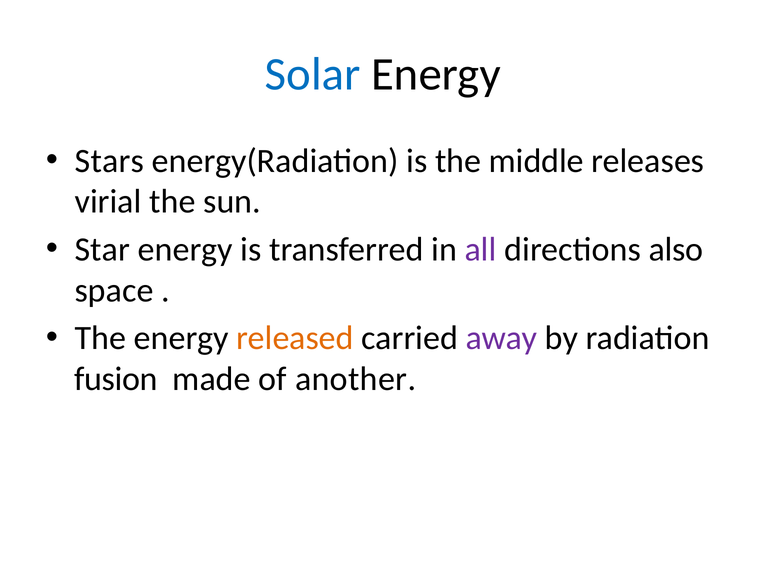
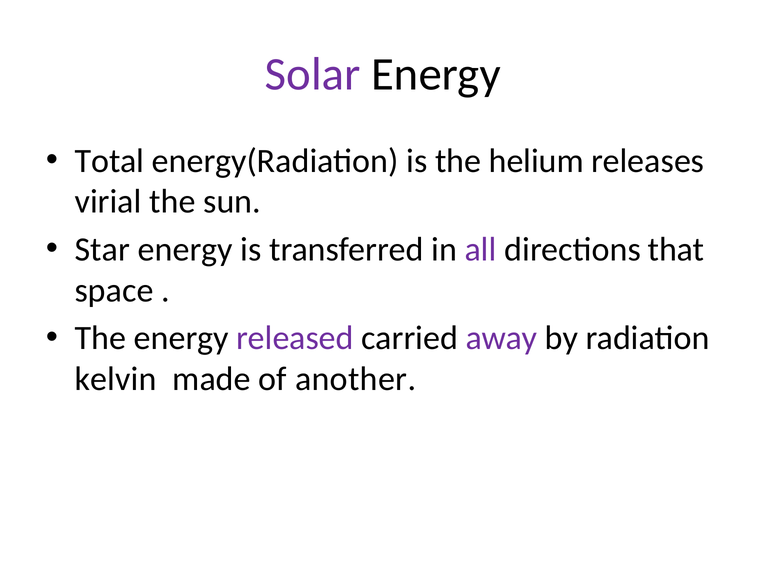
Solar colour: blue -> purple
Stars: Stars -> Total
middle: middle -> helium
also: also -> that
released colour: orange -> purple
fusion: fusion -> kelvin
